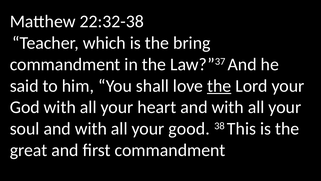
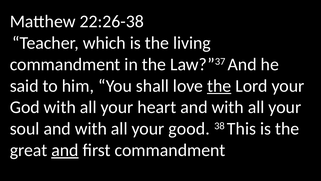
22:32-38: 22:32-38 -> 22:26-38
bring: bring -> living
and at (65, 150) underline: none -> present
